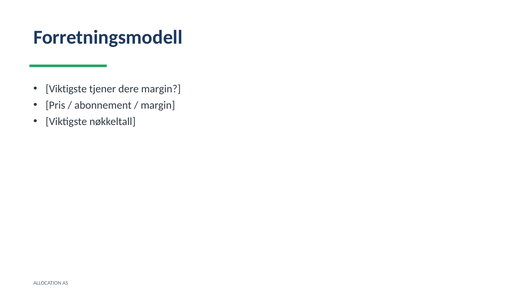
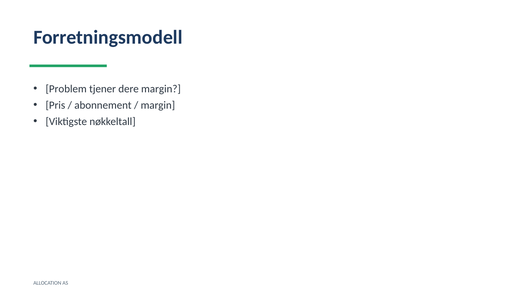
Viktigste at (66, 89): Viktigste -> Problem
